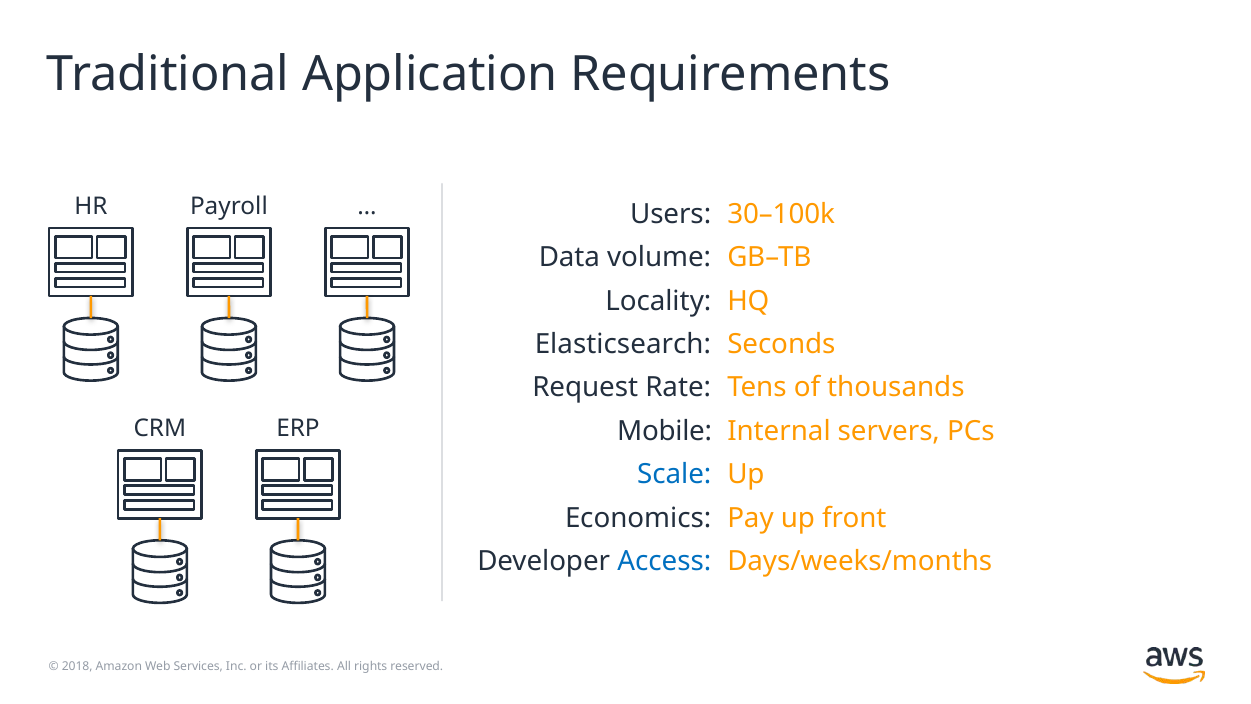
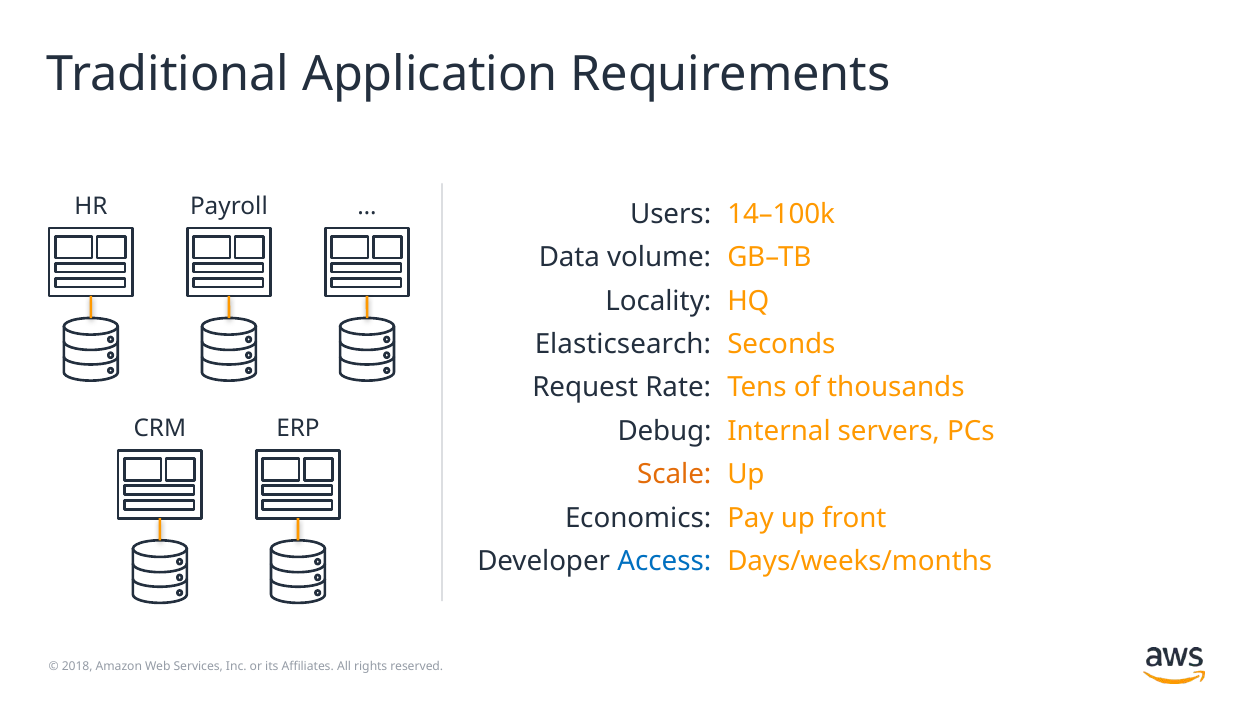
30–100k: 30–100k -> 14–100k
Mobile: Mobile -> Debug
Scale colour: blue -> orange
